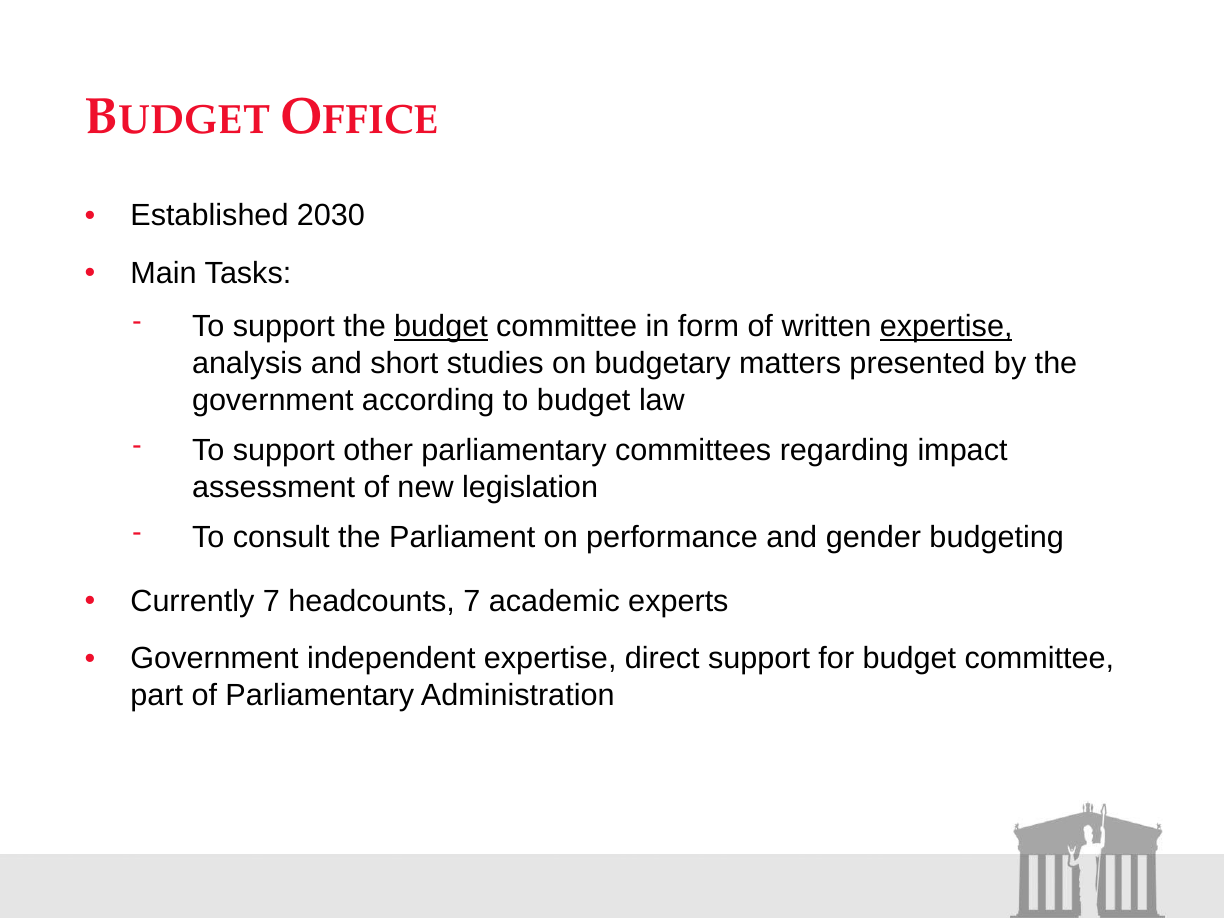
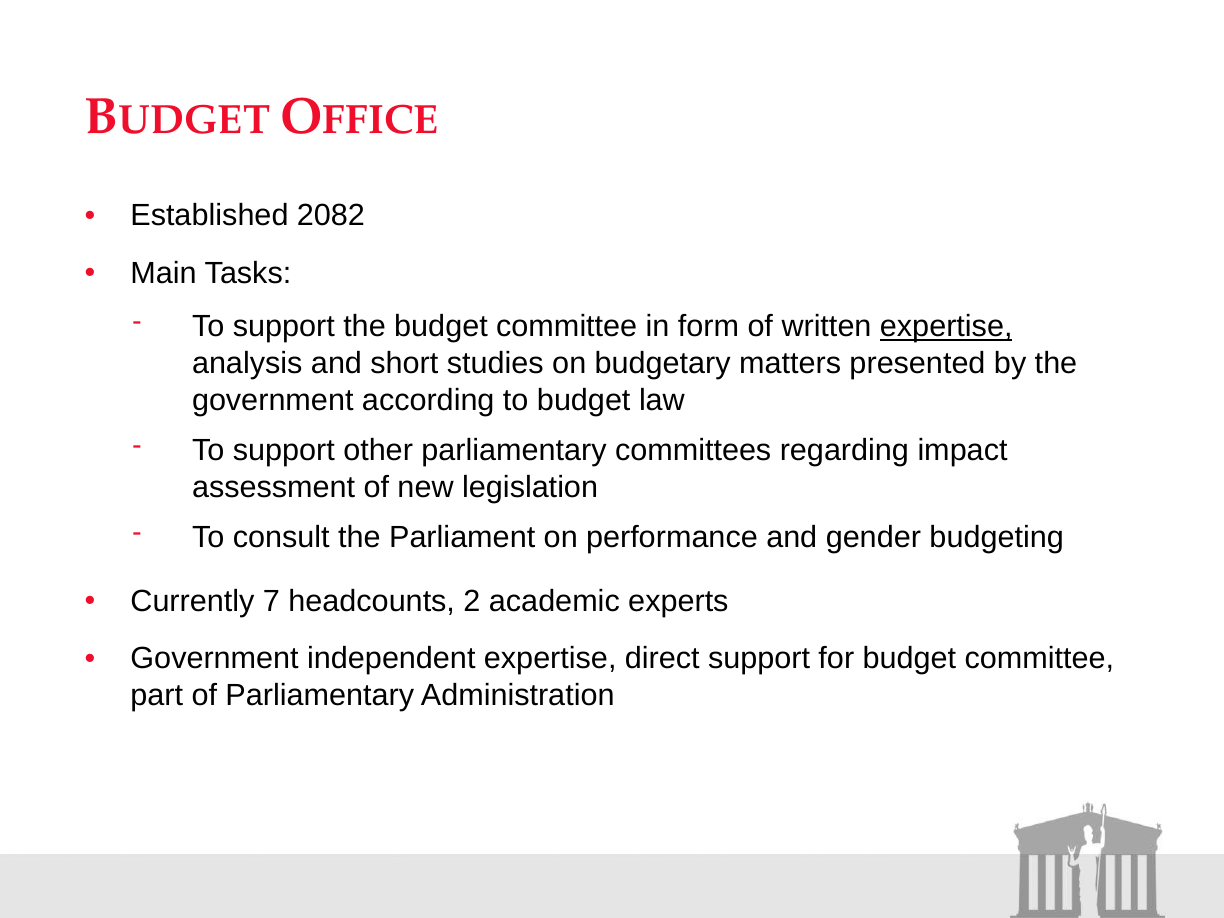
2030: 2030 -> 2082
budget at (441, 327) underline: present -> none
headcounts 7: 7 -> 2
